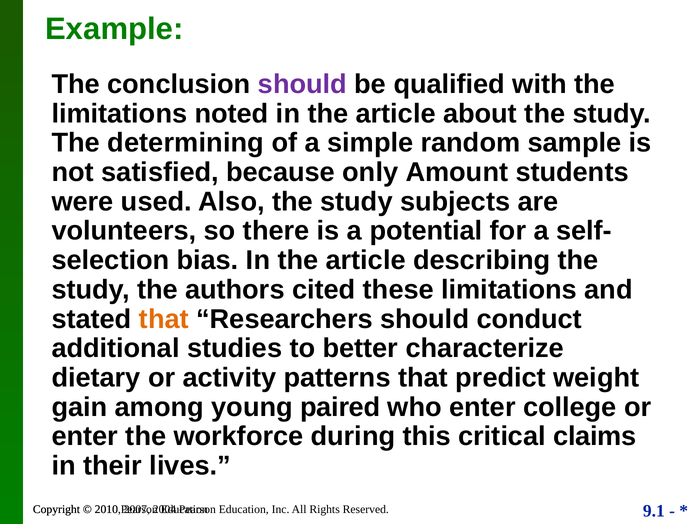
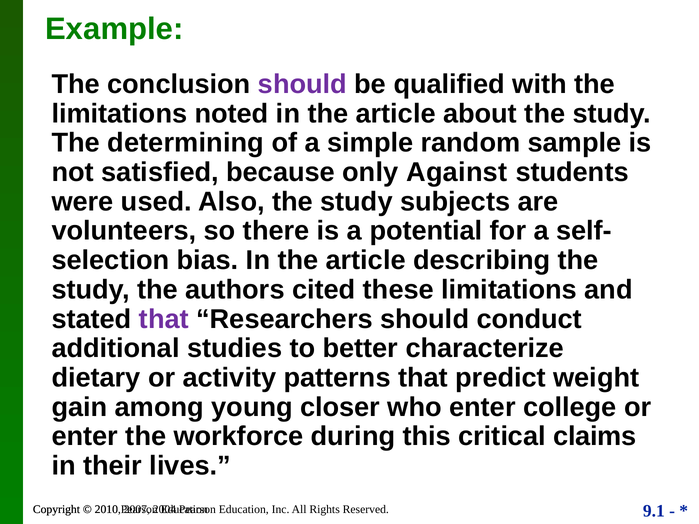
Amount: Amount -> Against
that at (164, 319) colour: orange -> purple
paired: paired -> closer
